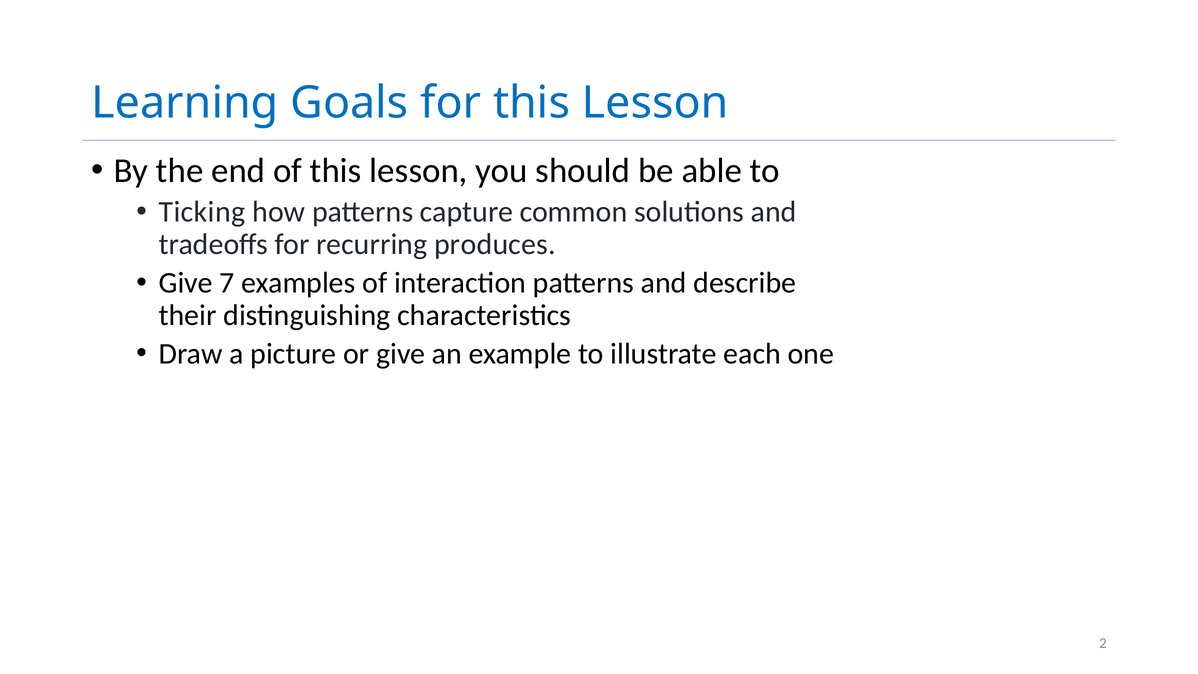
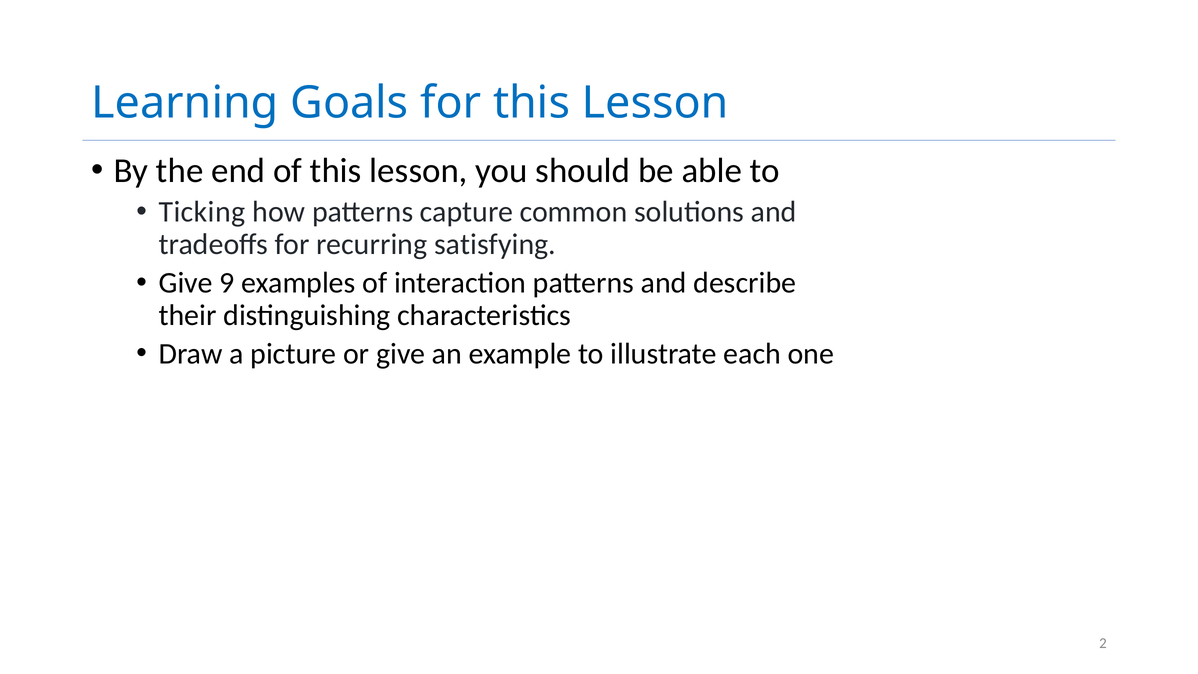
produces: produces -> satisfying
7: 7 -> 9
